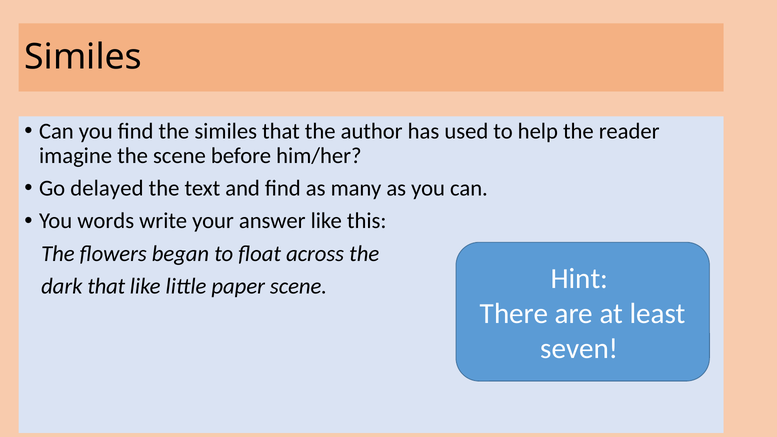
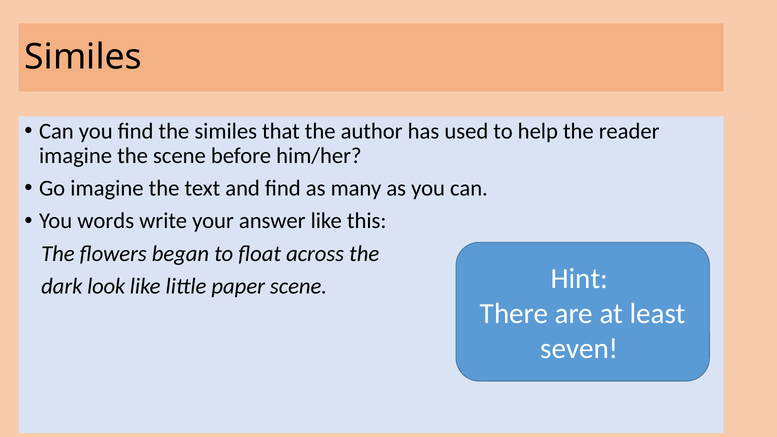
Go delayed: delayed -> imagine
dark that: that -> look
